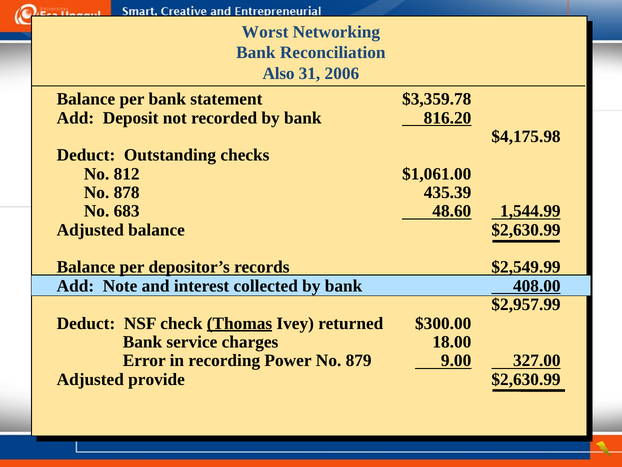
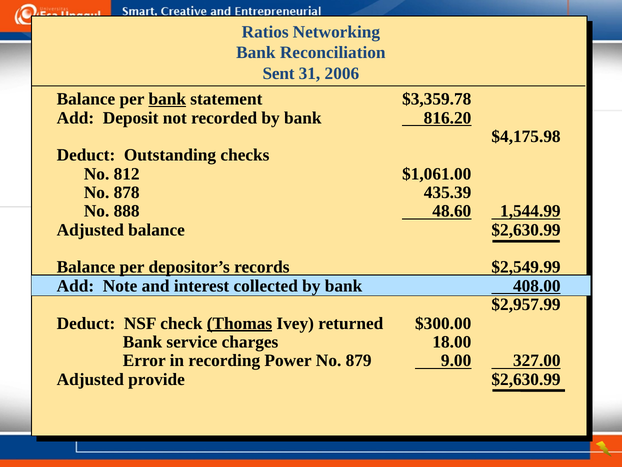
Worst: Worst -> Ratios
Also: Also -> Sent
bank at (167, 99) underline: none -> present
683: 683 -> 888
